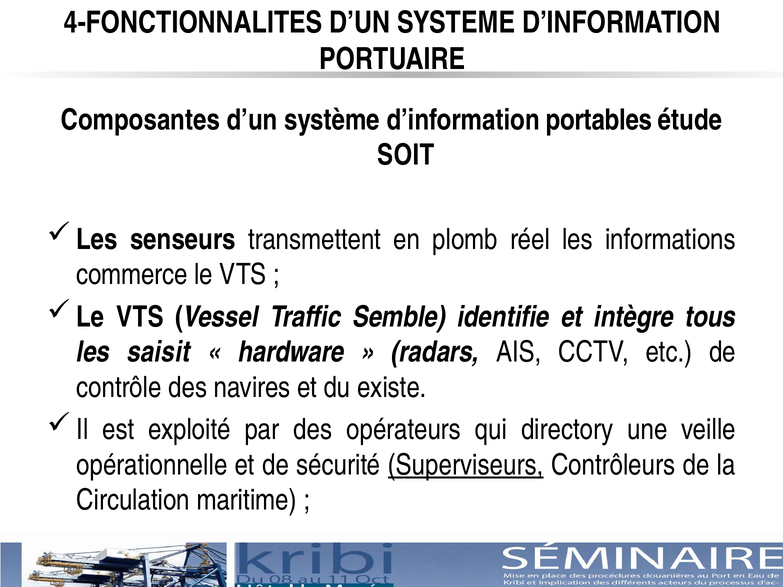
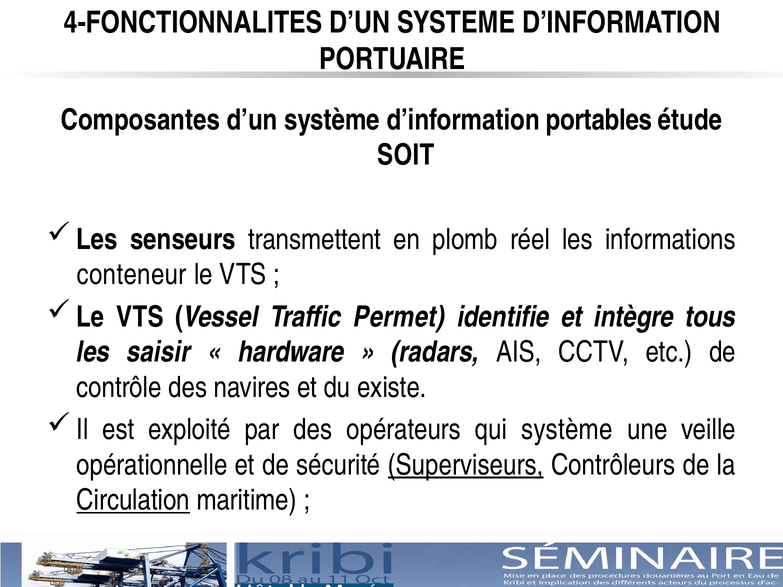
commerce: commerce -> conteneur
Semble: Semble -> Permet
saisit: saisit -> saisir
qui directory: directory -> système
Circulation underline: none -> present
